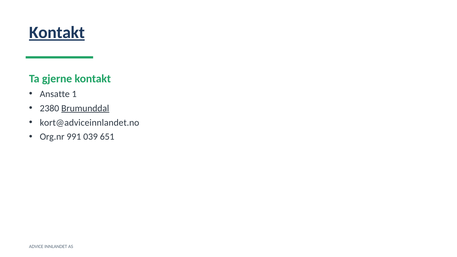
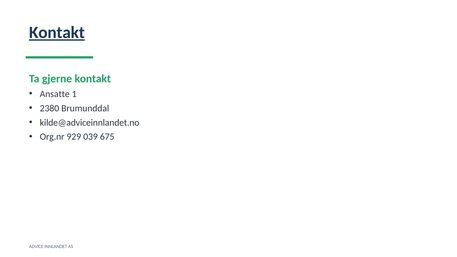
Brumunddal underline: present -> none
kort@adviceinnlandet.no: kort@adviceinnlandet.no -> kilde@adviceinnlandet.no
991: 991 -> 929
651: 651 -> 675
